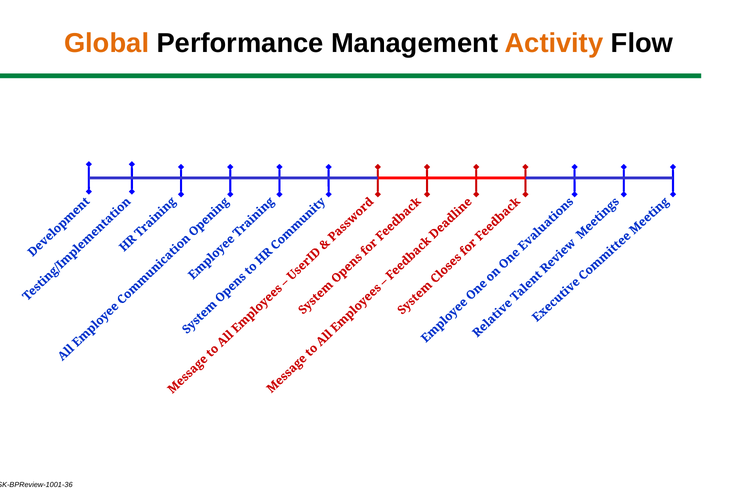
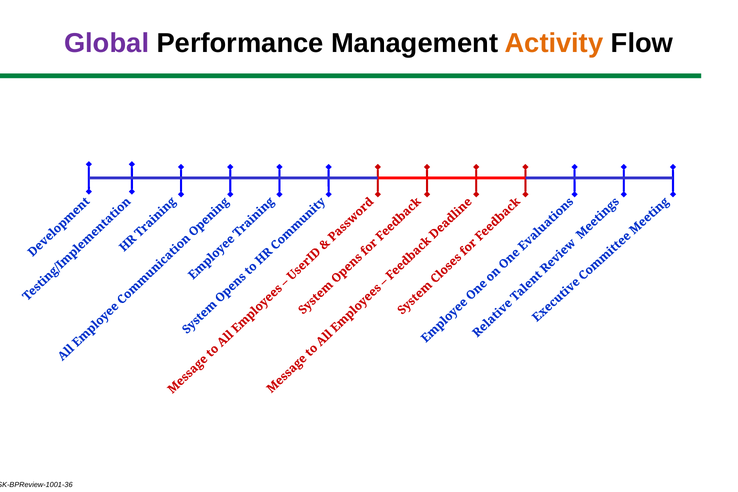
Global colour: orange -> purple
